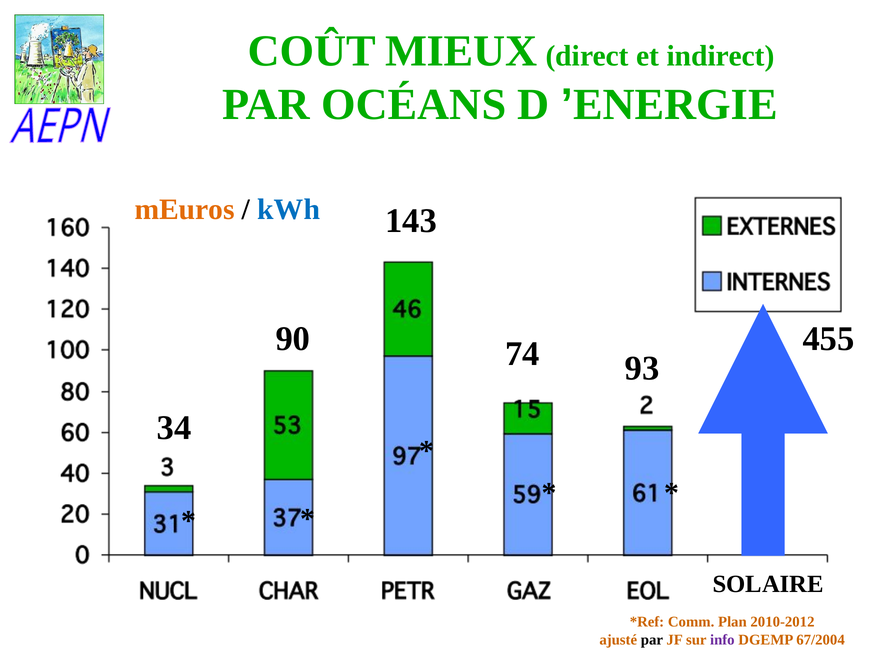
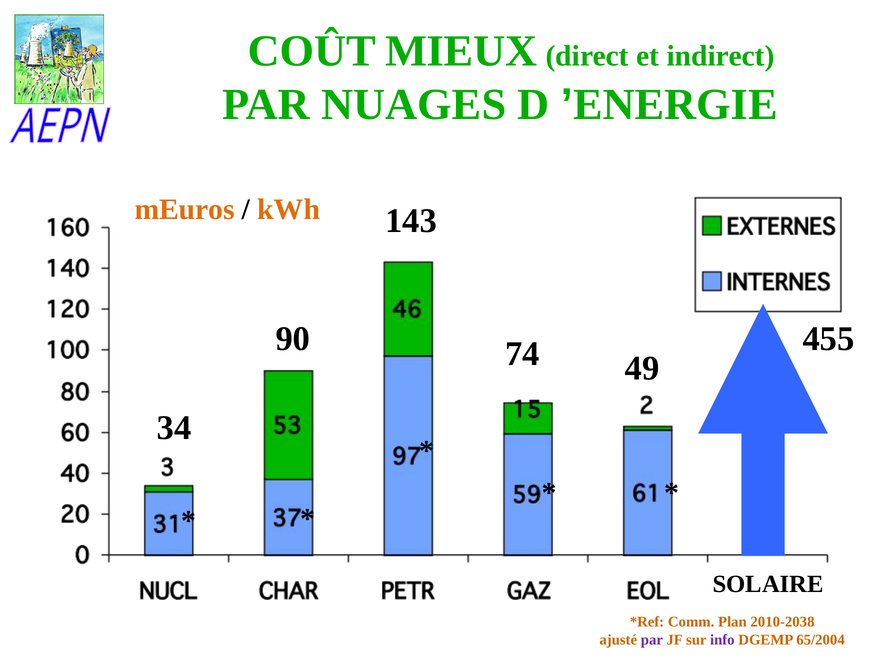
OCÉANS: OCÉANS -> NUAGES
kWh colour: blue -> orange
93: 93 -> 49
2010-2012: 2010-2012 -> 2010-2038
par at (652, 640) colour: black -> purple
67/2004: 67/2004 -> 65/2004
